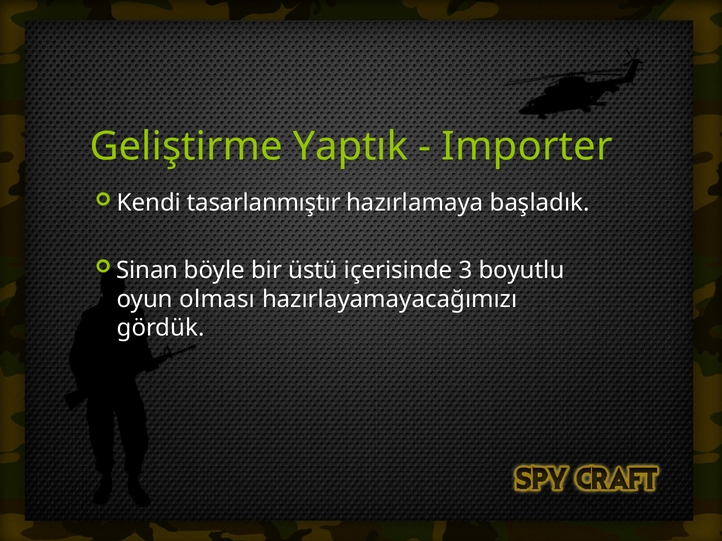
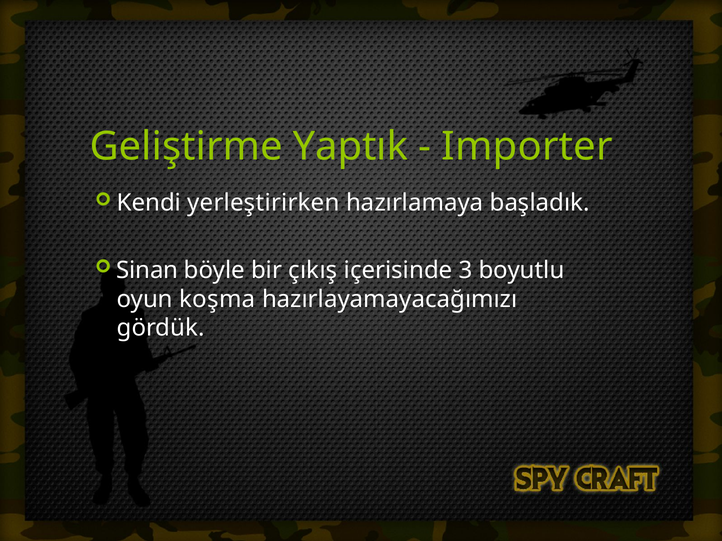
tasarlanmıştır: tasarlanmıştır -> yerleştirirken
üstü: üstü -> çıkış
olması: olması -> koşma
